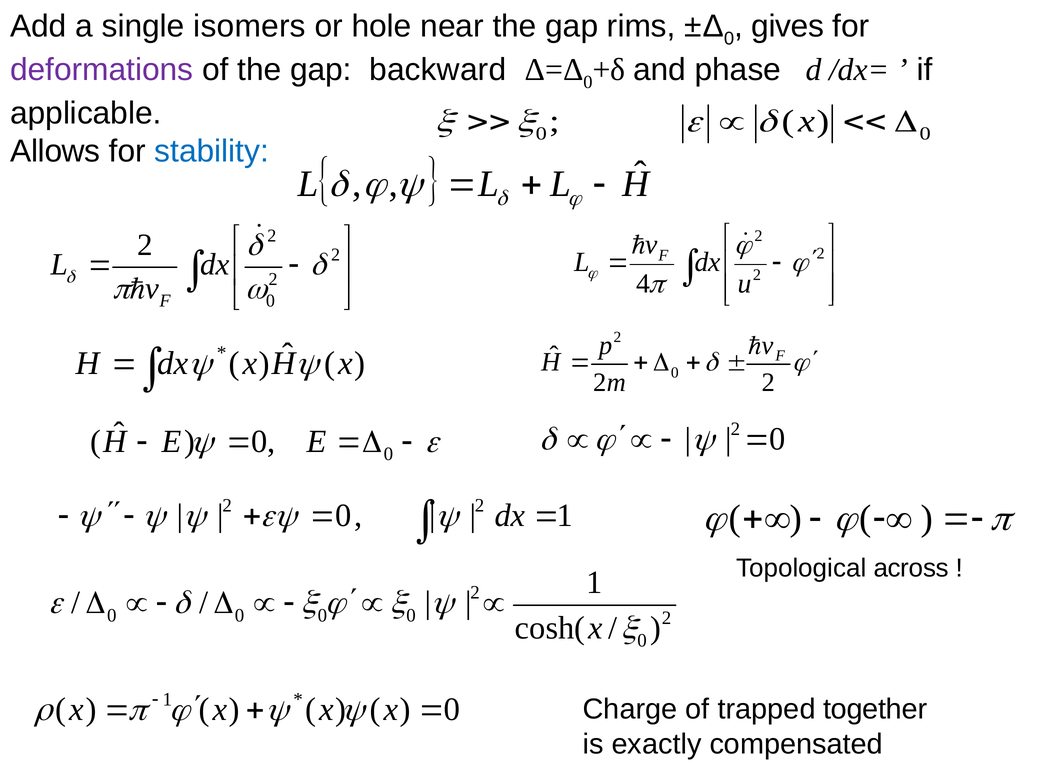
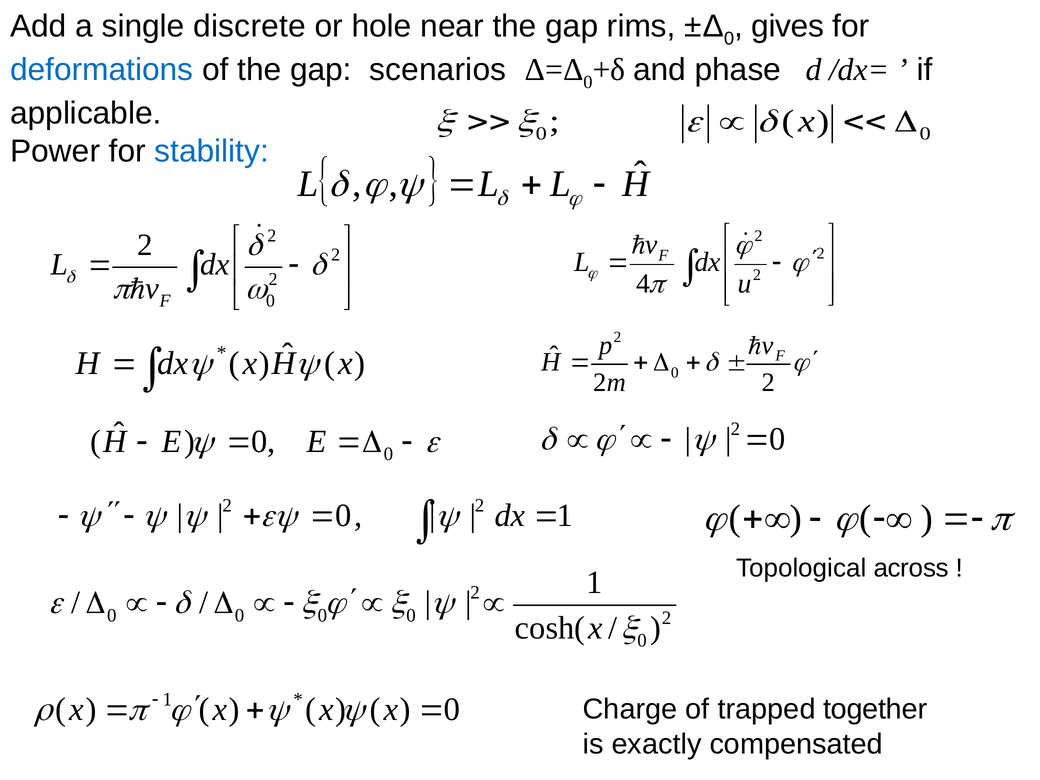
isomers: isomers -> discrete
deformations colour: purple -> blue
backward: backward -> scenarios
Allows: Allows -> Power
